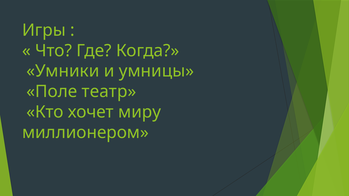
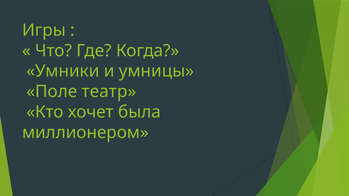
миру: миру -> была
